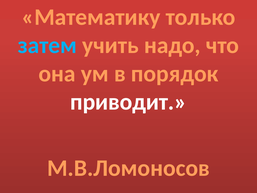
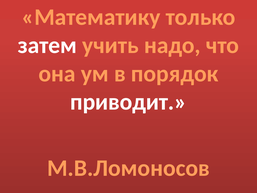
затем colour: light blue -> white
